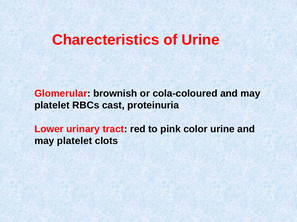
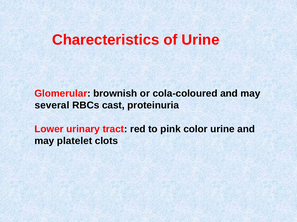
platelet at (52, 106): platelet -> several
